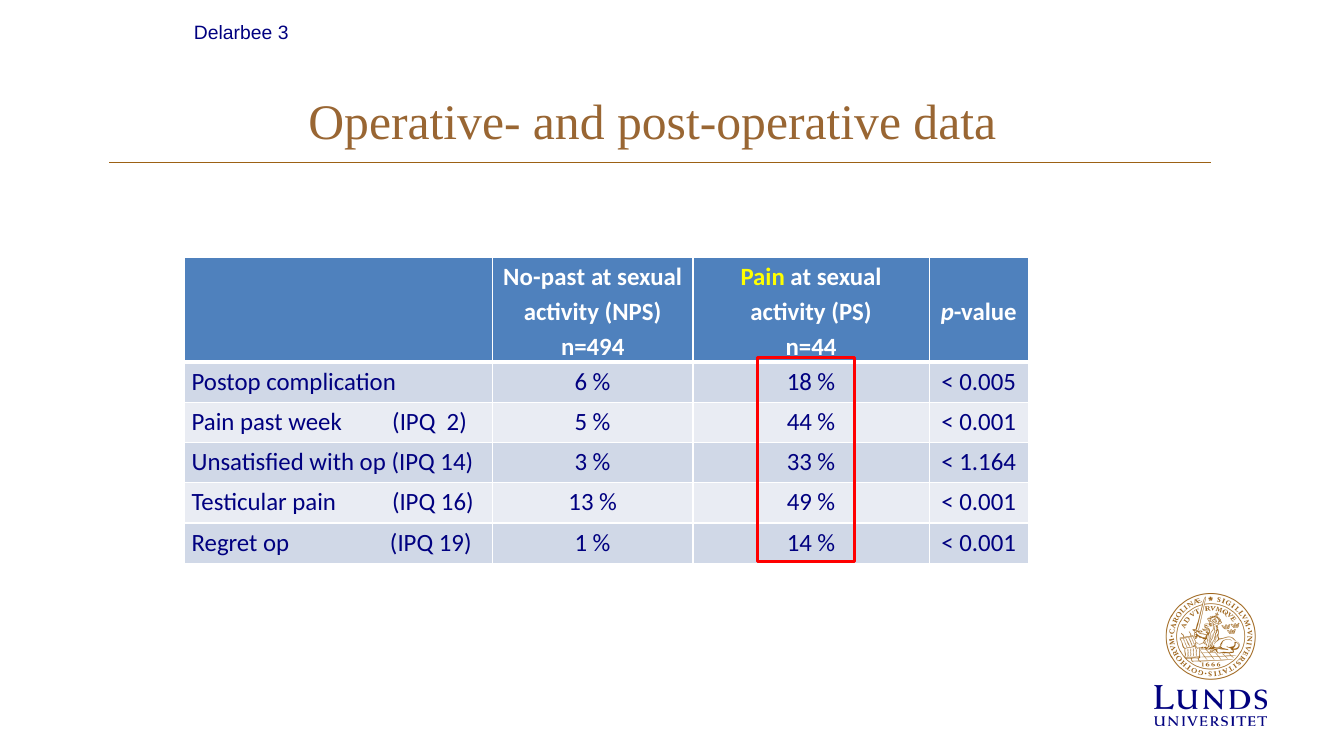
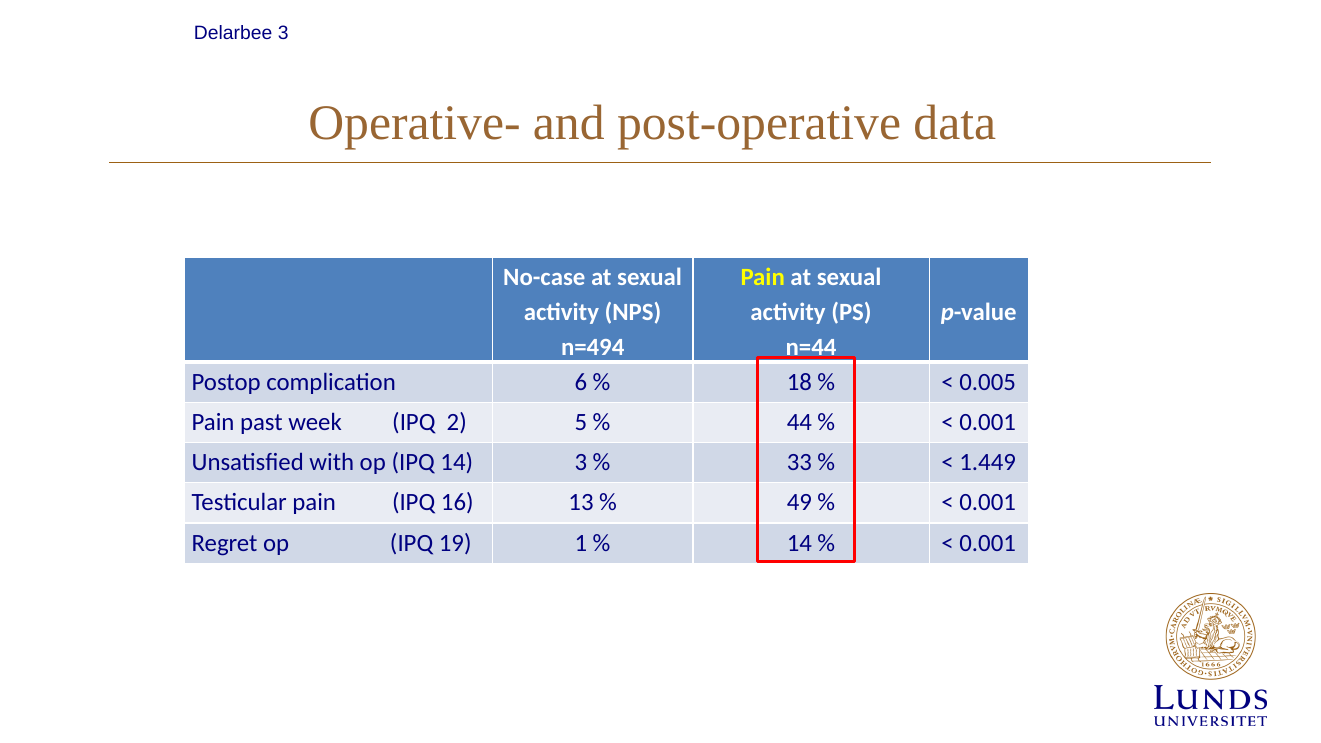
No-past: No-past -> No-case
1.164: 1.164 -> 1.449
